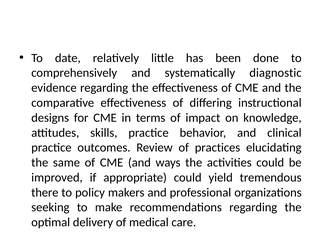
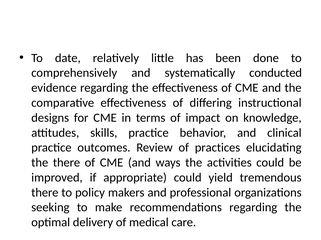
diagnostic: diagnostic -> conducted
the same: same -> there
